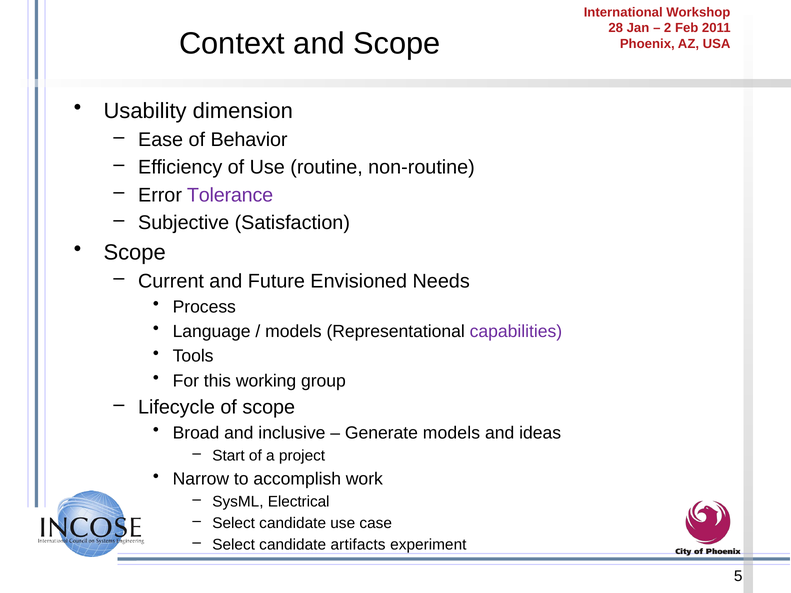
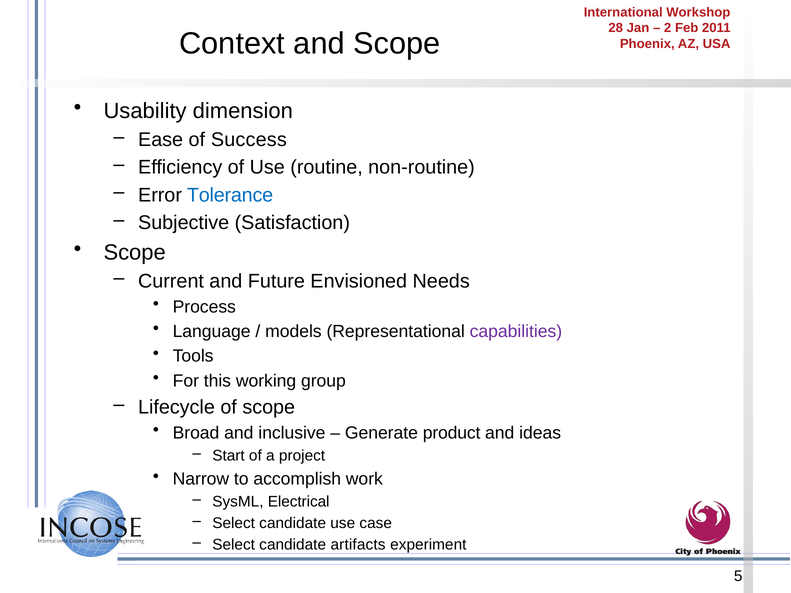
Behavior: Behavior -> Success
Tolerance colour: purple -> blue
Generate models: models -> product
